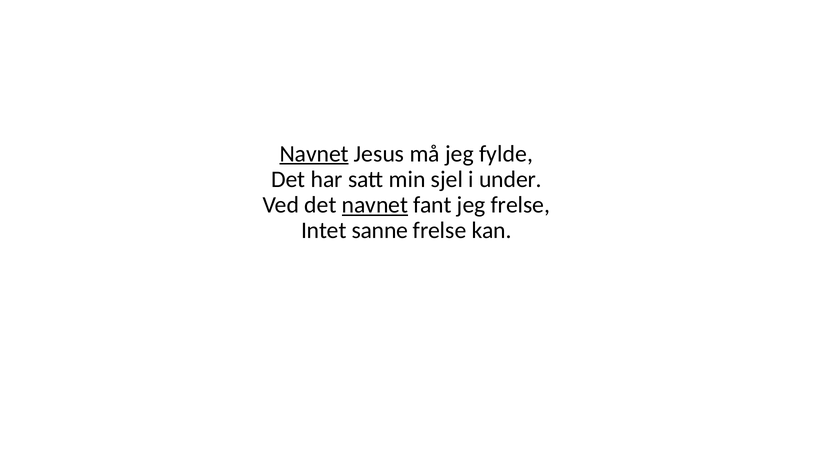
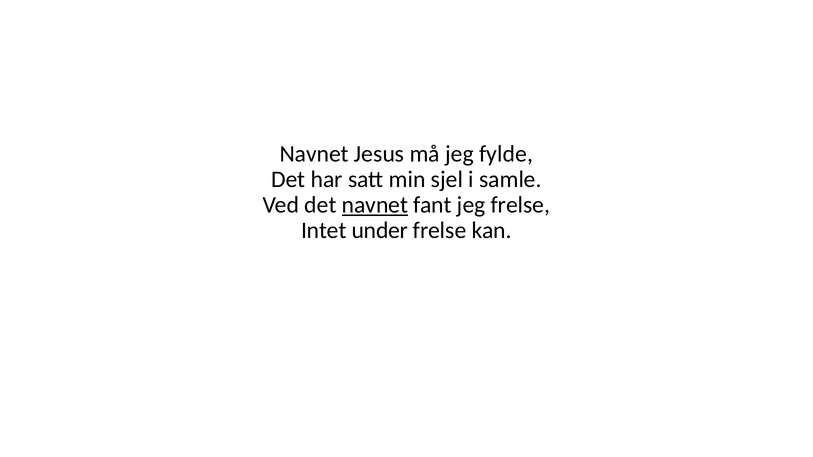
Navnet at (314, 154) underline: present -> none
under: under -> samle
sanne: sanne -> under
